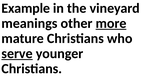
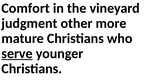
Example: Example -> Comfort
meanings: meanings -> judgment
more underline: present -> none
